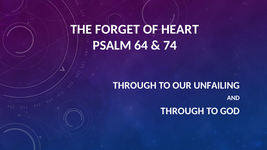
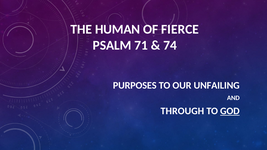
FORGET: FORGET -> HUMAN
HEART: HEART -> FIERCE
64: 64 -> 71
THROUGH at (135, 85): THROUGH -> PURPOSES
GOD underline: none -> present
